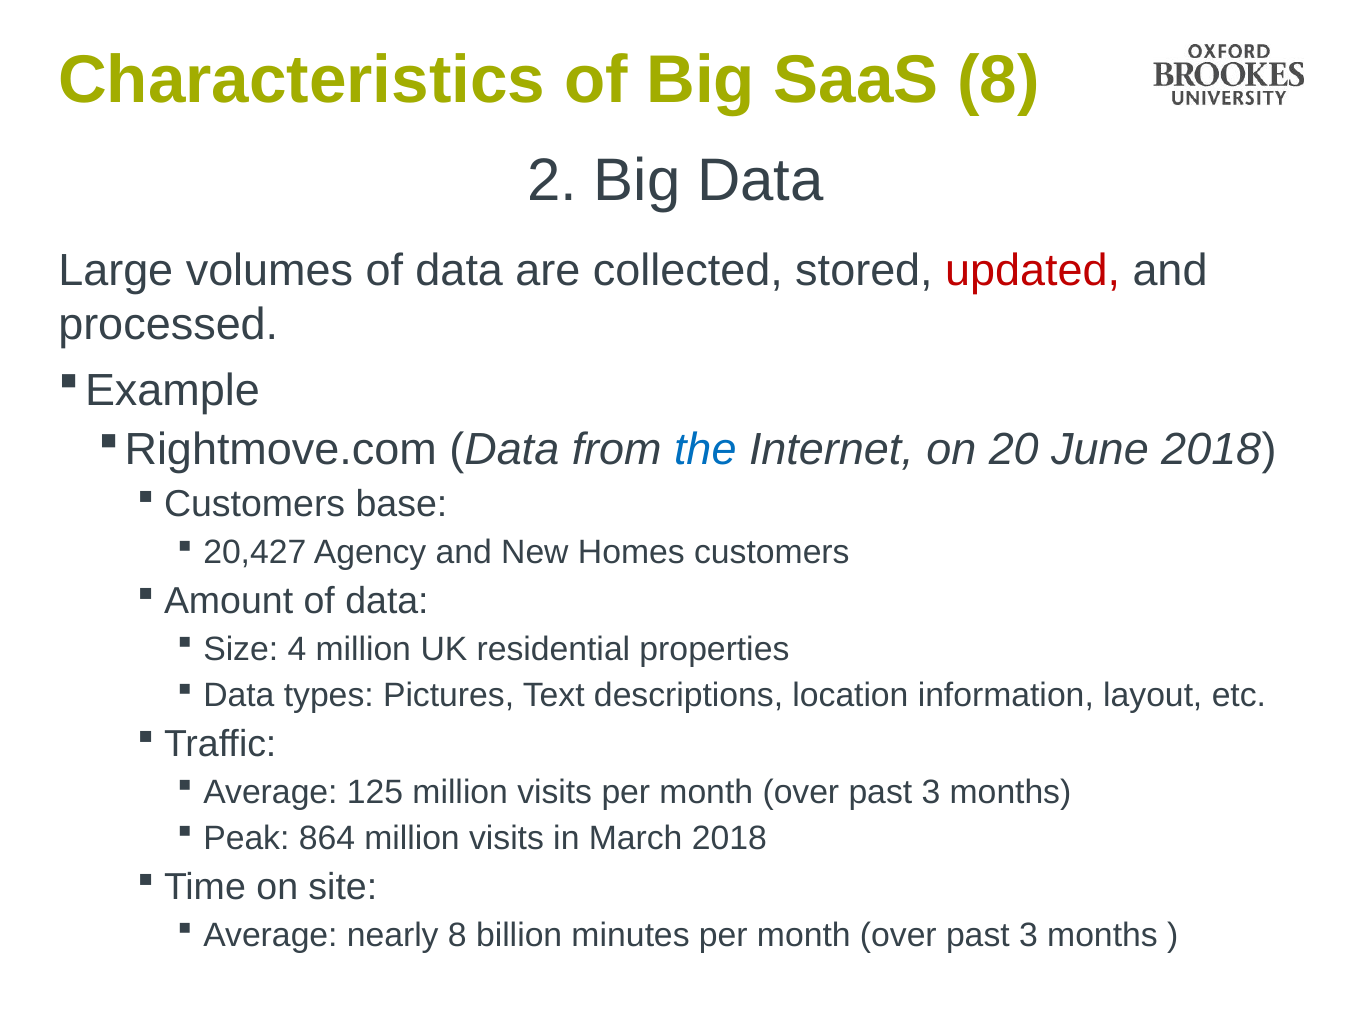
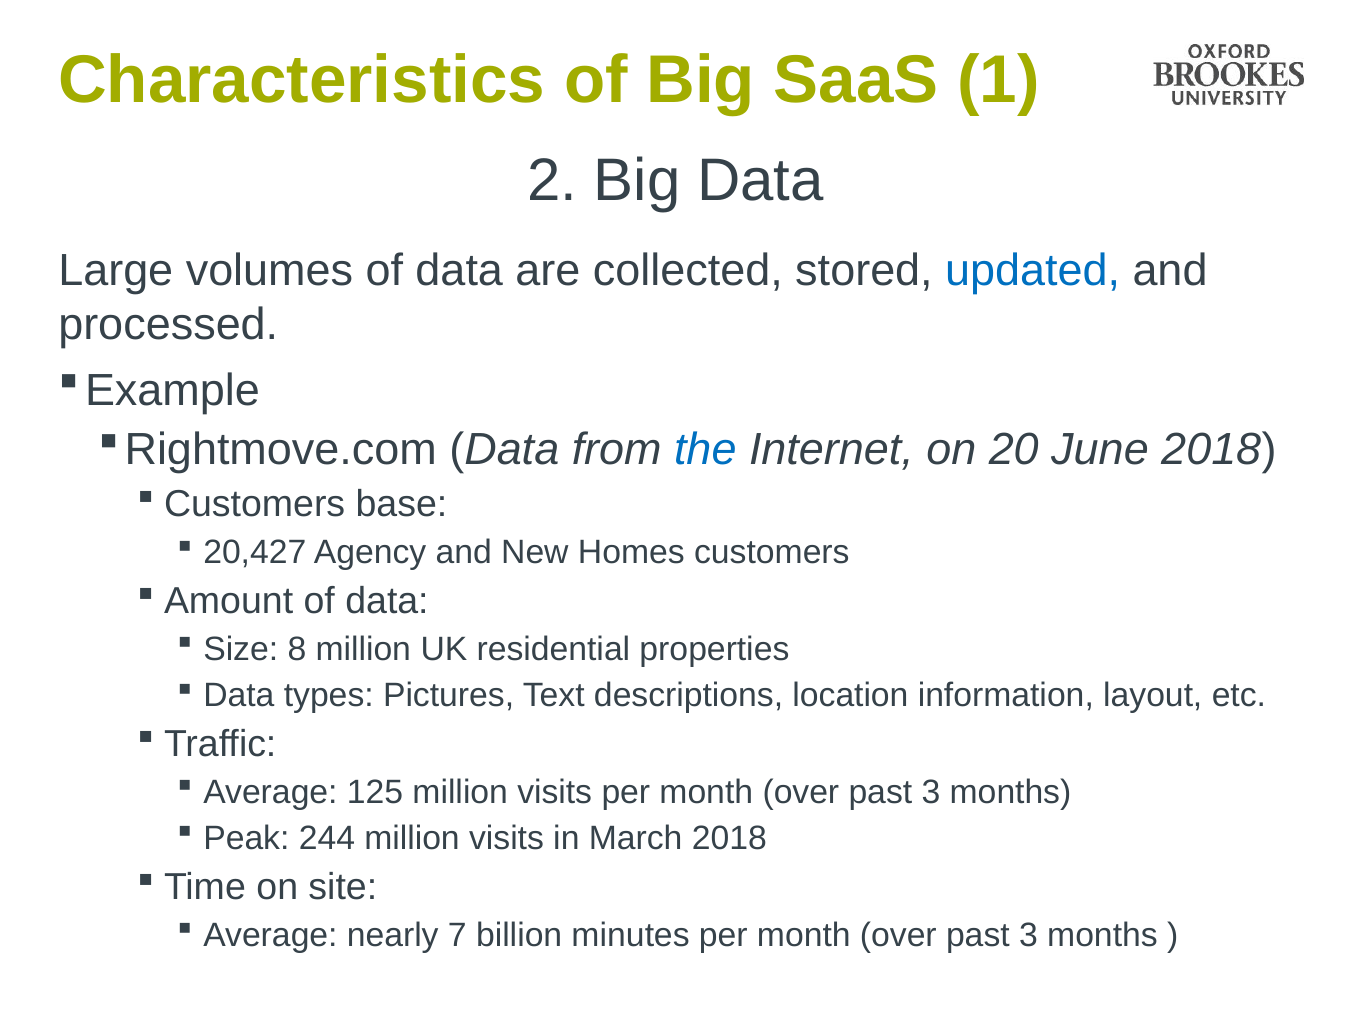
SaaS 8: 8 -> 1
updated colour: red -> blue
4: 4 -> 8
864: 864 -> 244
nearly 8: 8 -> 7
